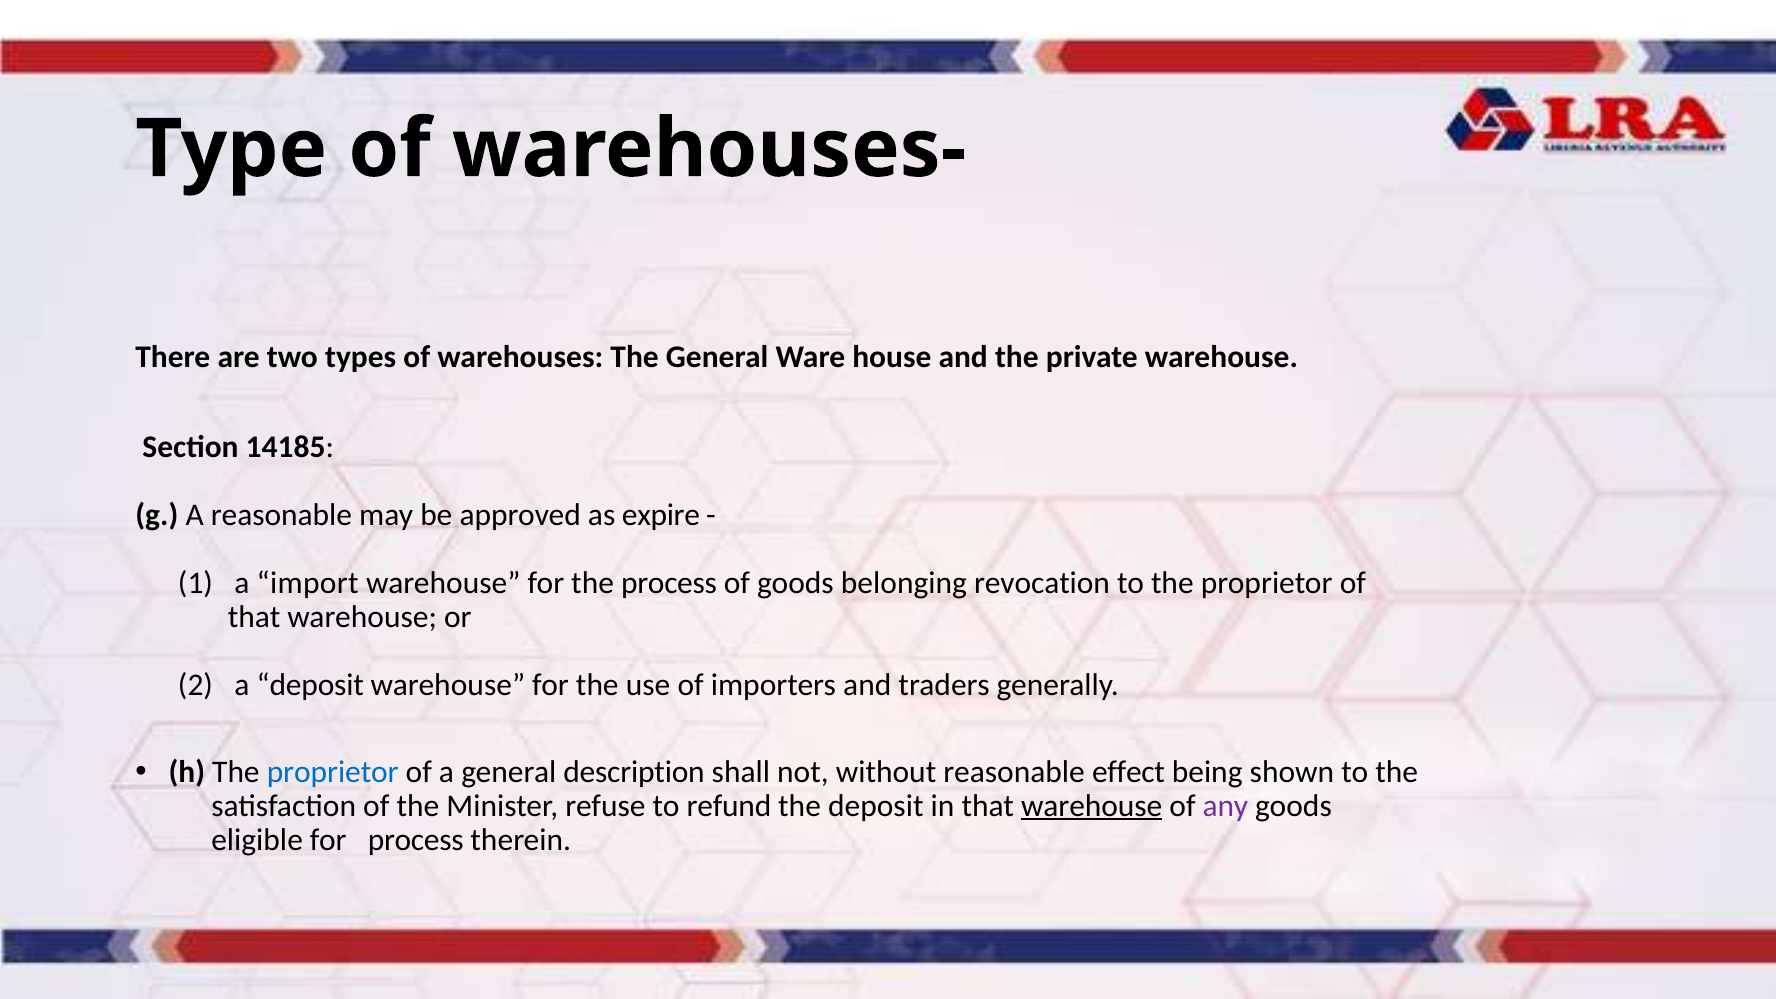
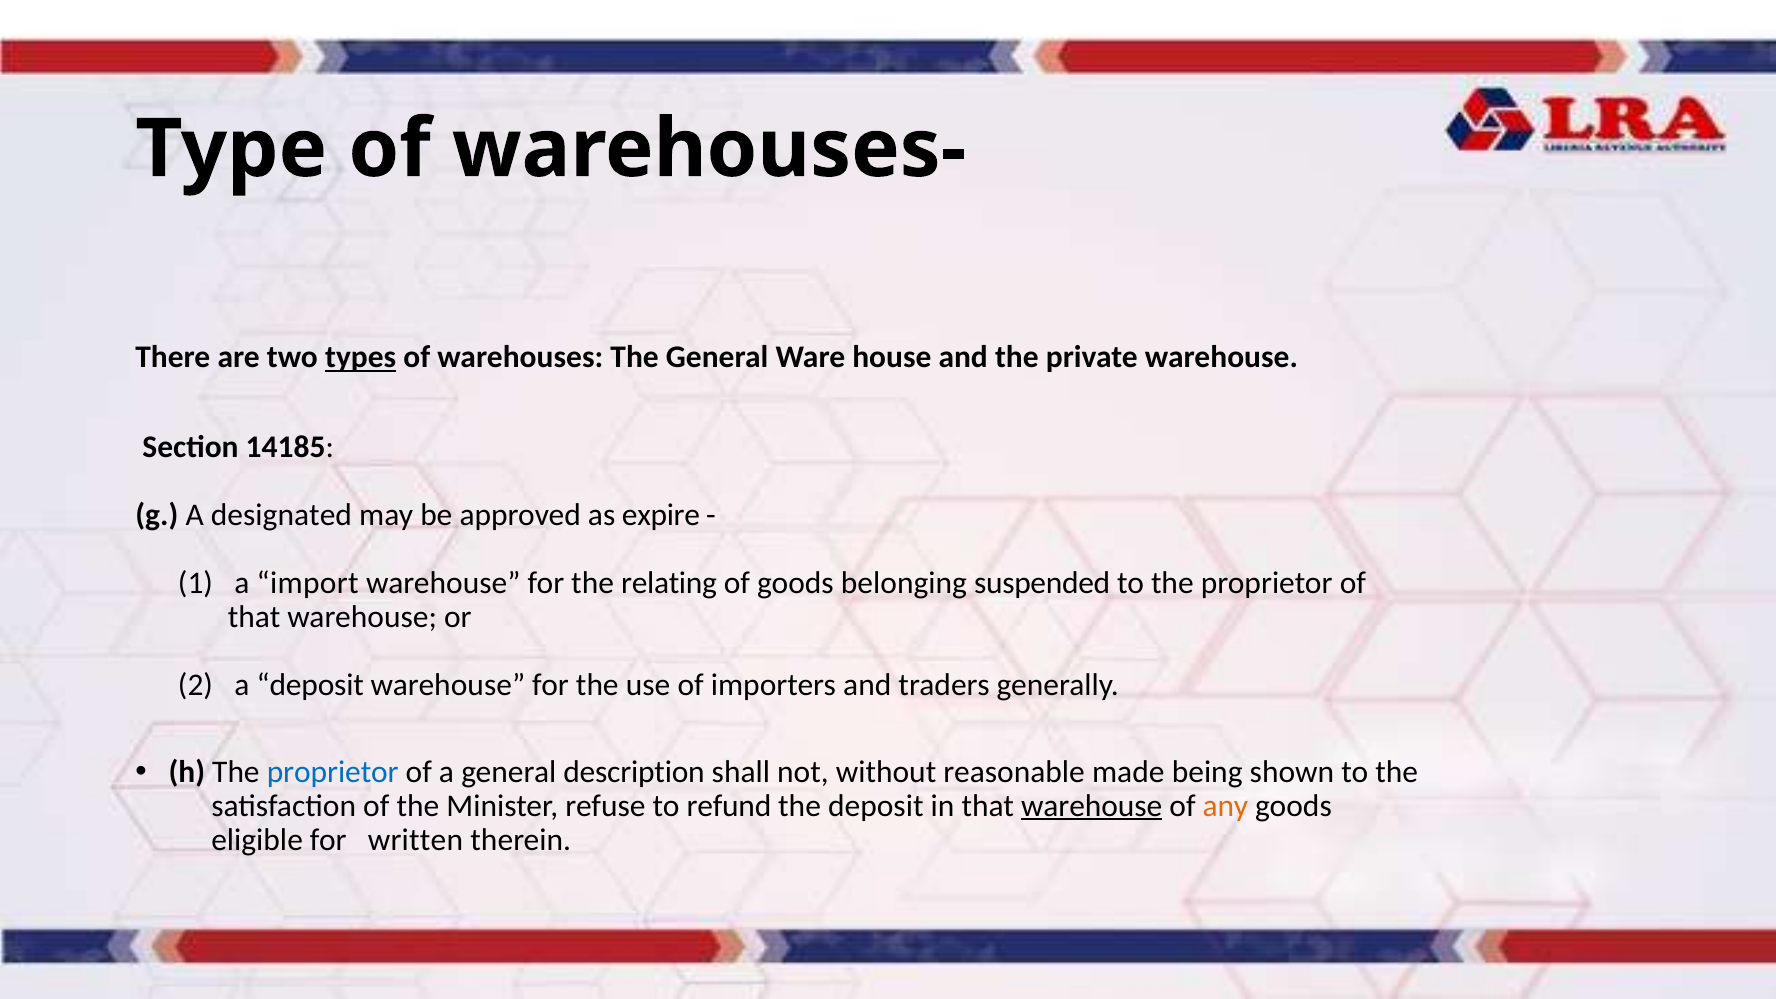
types underline: none -> present
A reasonable: reasonable -> designated
the process: process -> relating
revocation: revocation -> suspended
effect: effect -> made
any colour: purple -> orange
for process: process -> written
